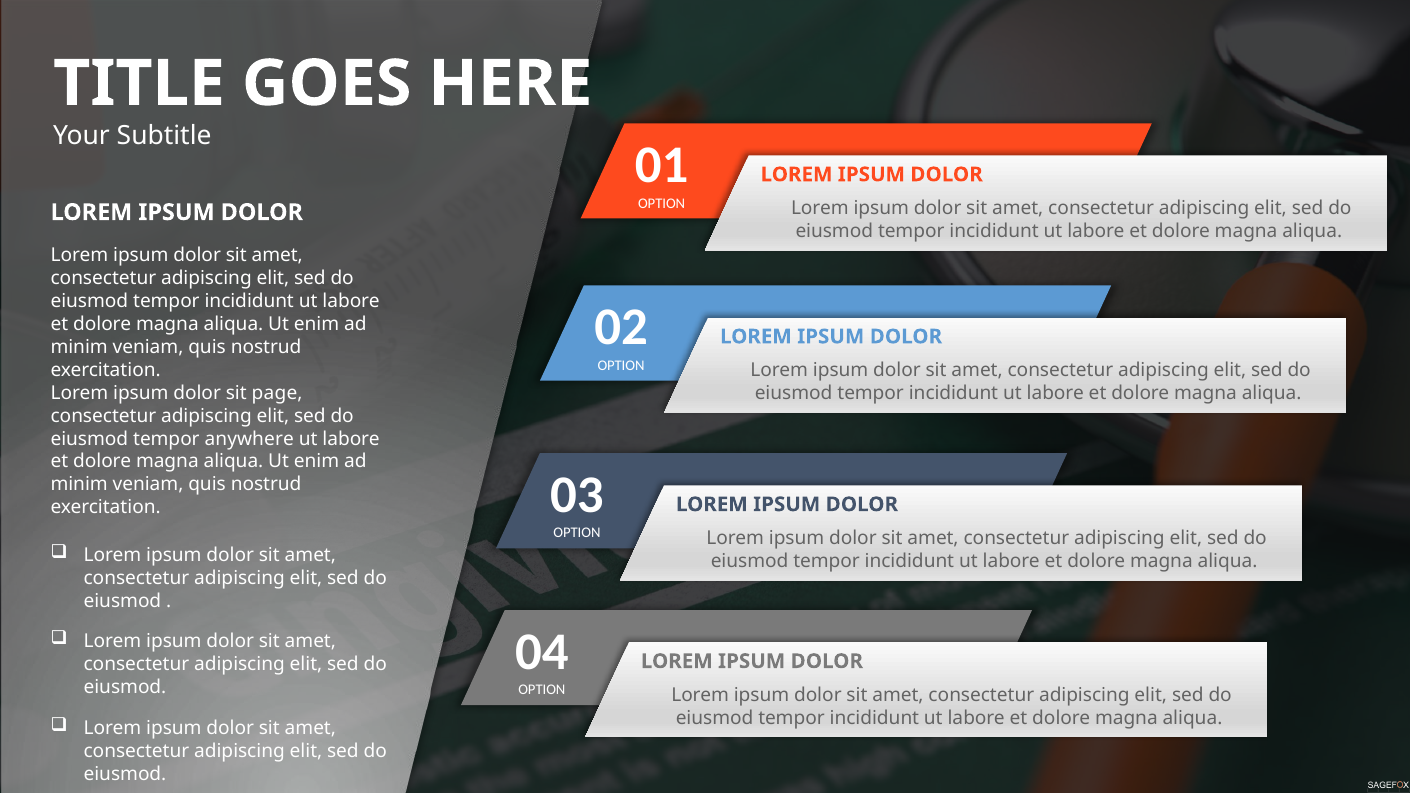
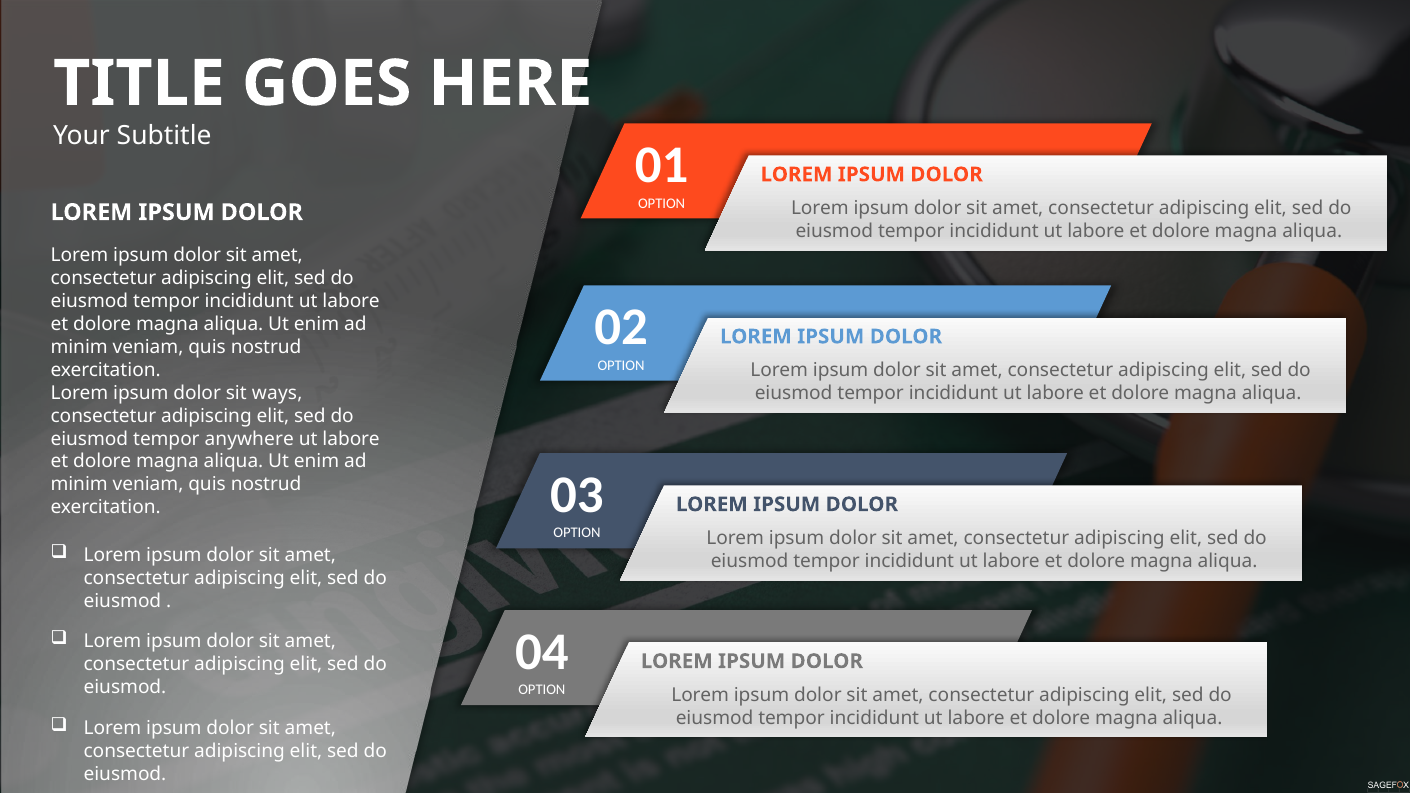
page: page -> ways
